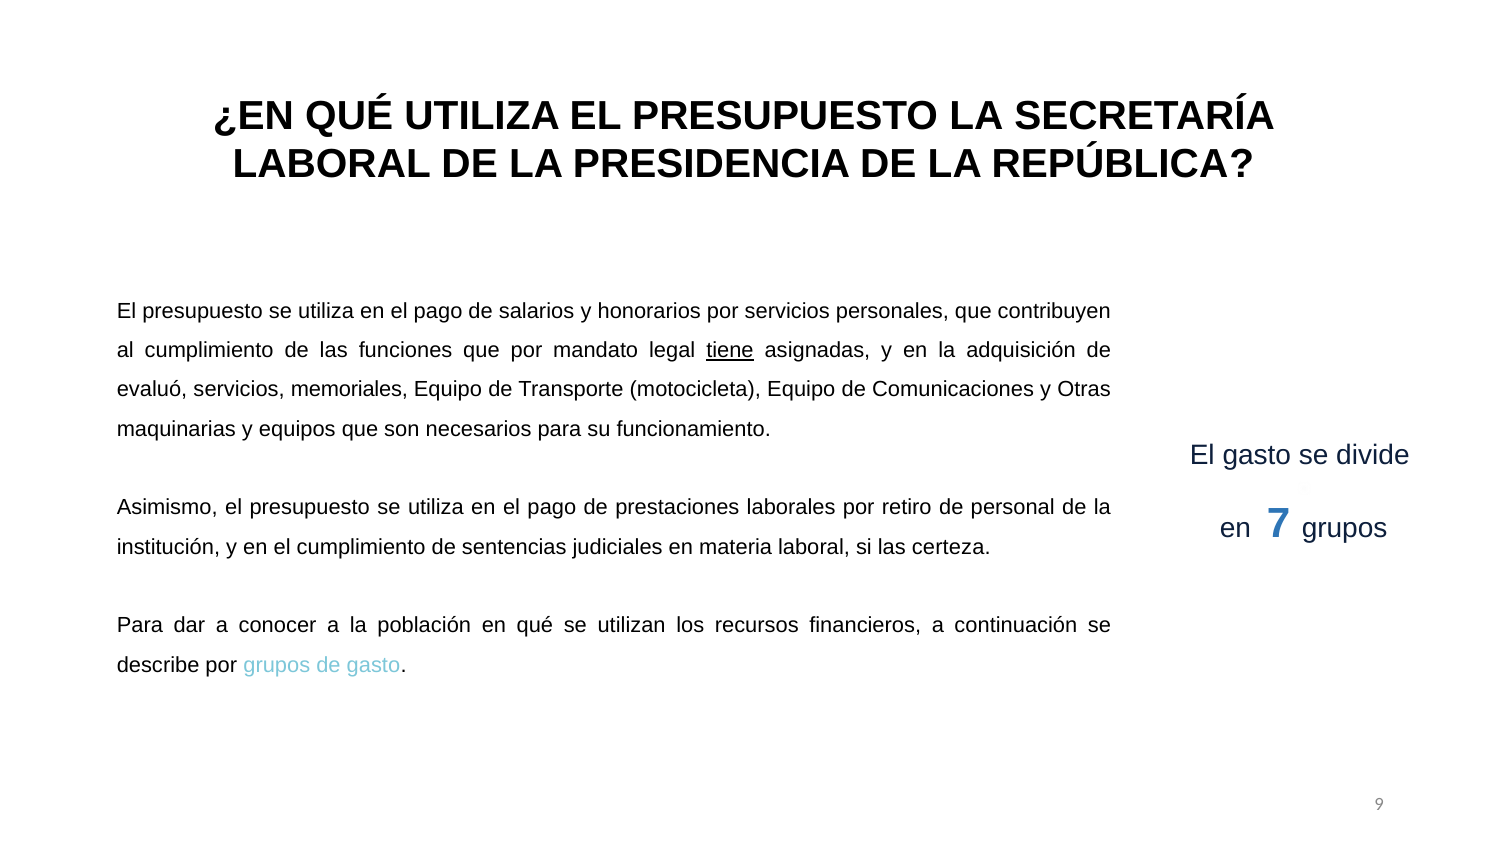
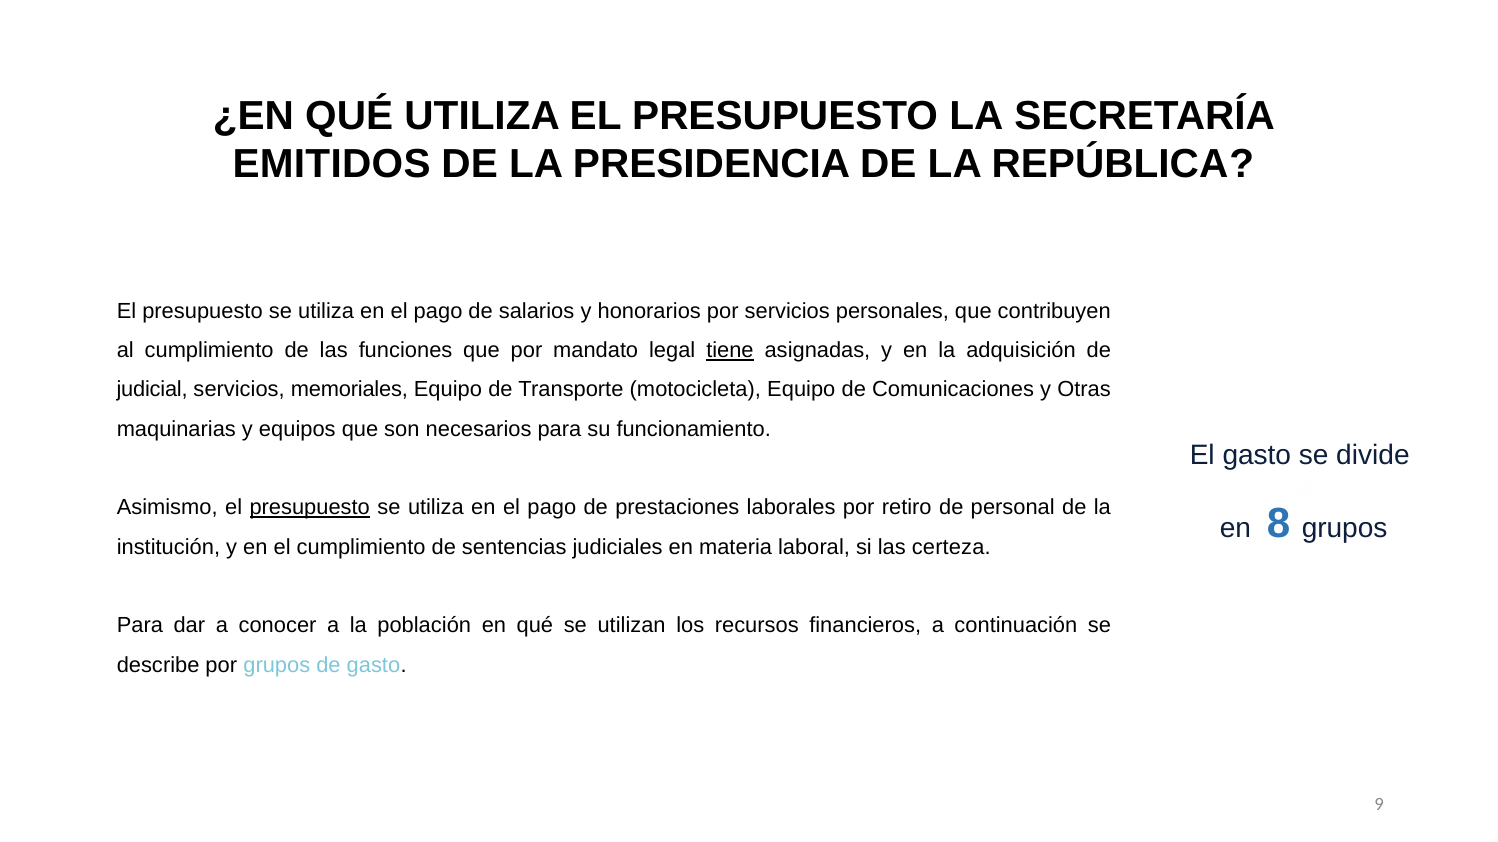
LABORAL at (332, 165): LABORAL -> EMITIDOS
evaluó: evaluó -> judicial
presupuesto at (310, 508) underline: none -> present
7: 7 -> 8
